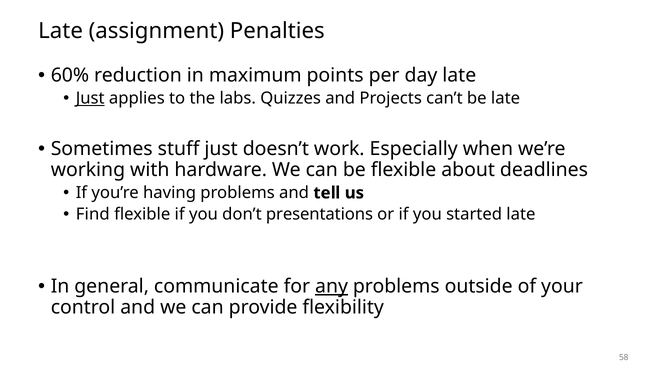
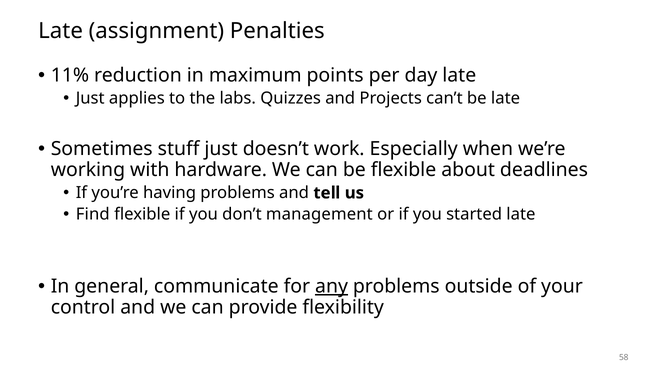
60%: 60% -> 11%
Just at (90, 98) underline: present -> none
presentations: presentations -> management
